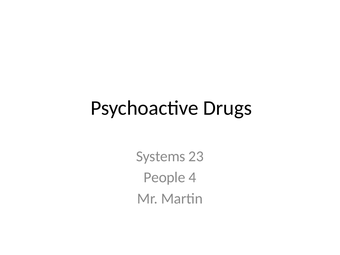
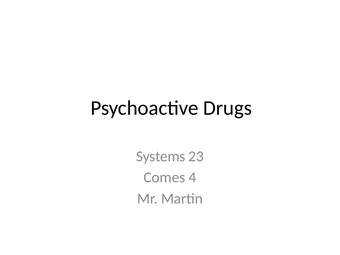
People: People -> Comes
